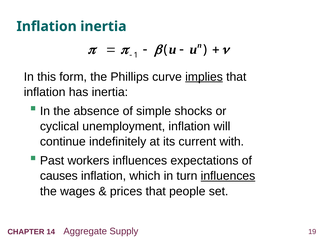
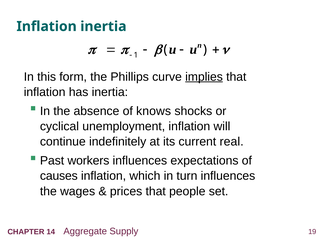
simple: simple -> knows
with: with -> real
influences at (228, 175) underline: present -> none
